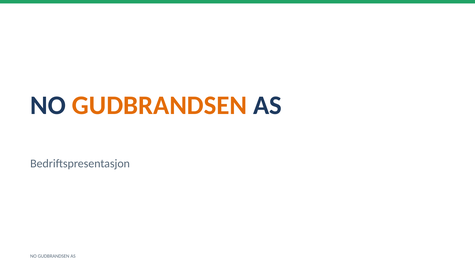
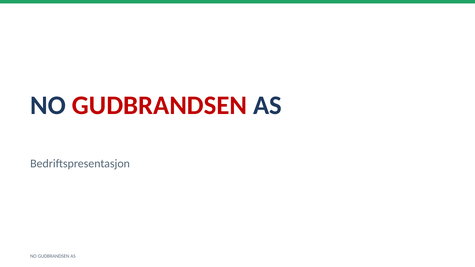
GUDBRANDSEN at (159, 105) colour: orange -> red
